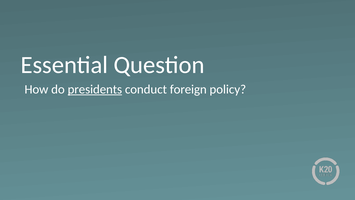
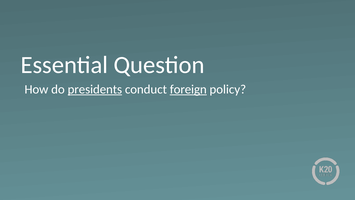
foreign underline: none -> present
